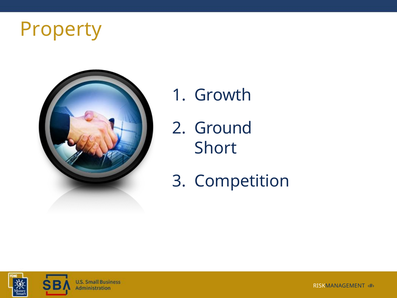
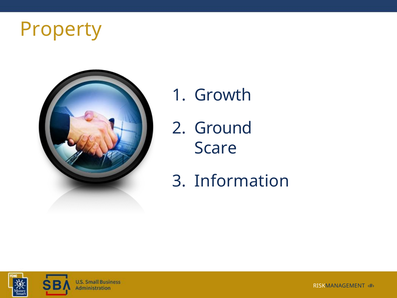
Short: Short -> Scare
Competition: Competition -> Information
